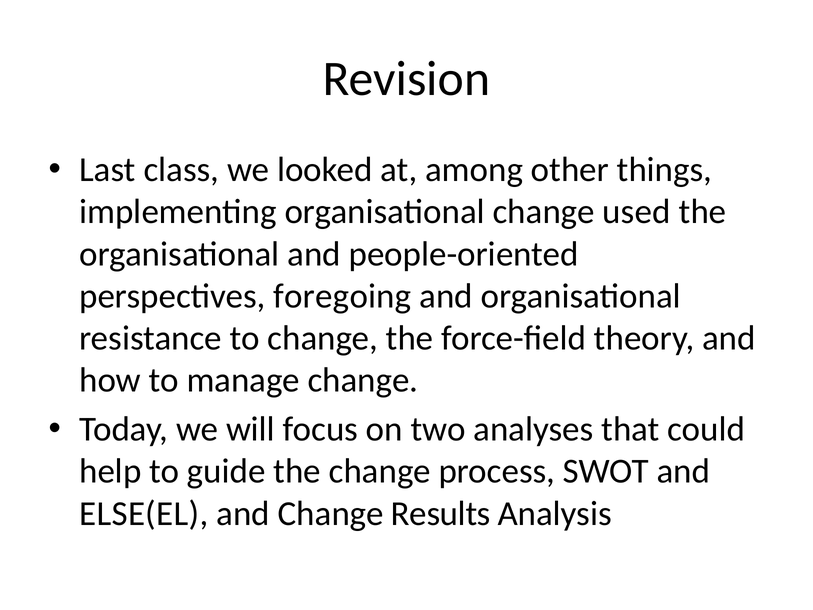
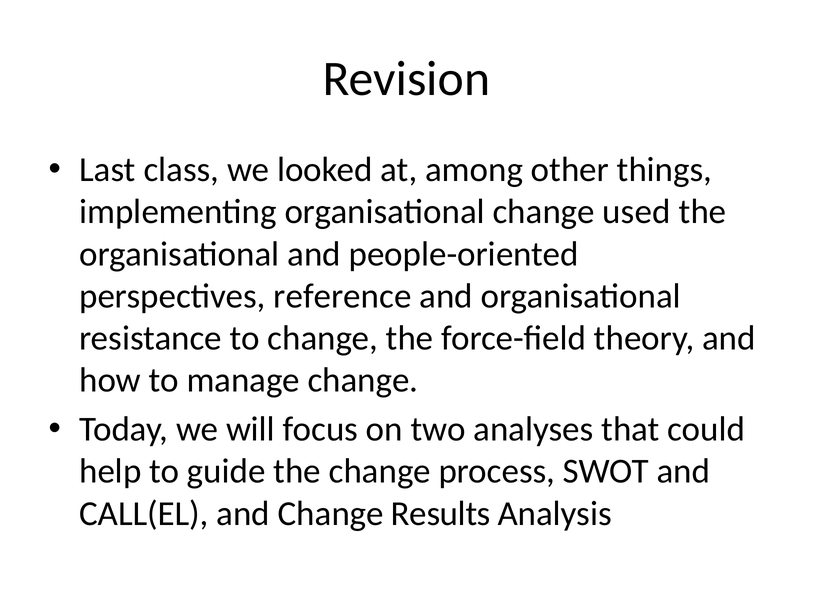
foregoing: foregoing -> reference
ELSE(EL: ELSE(EL -> CALL(EL
